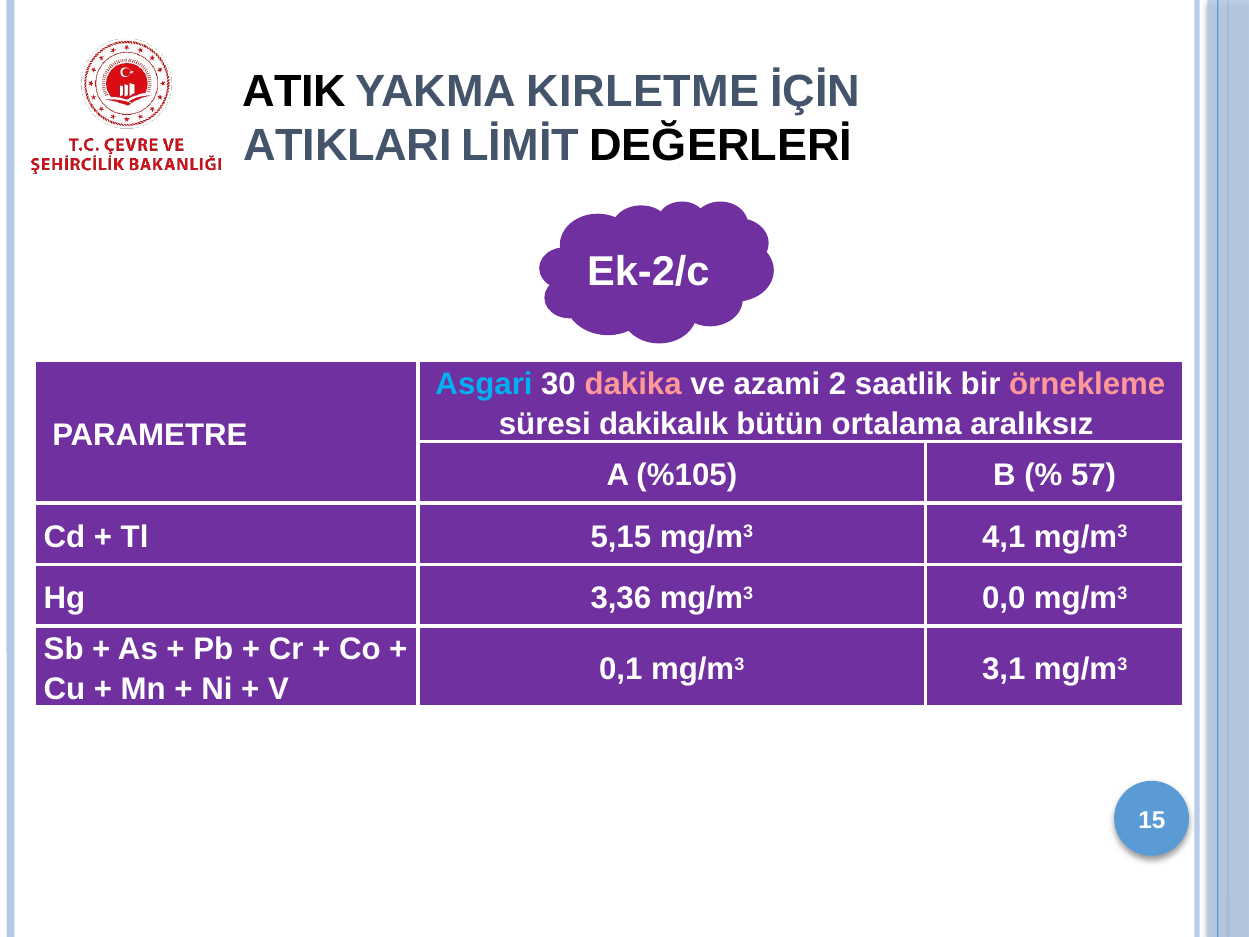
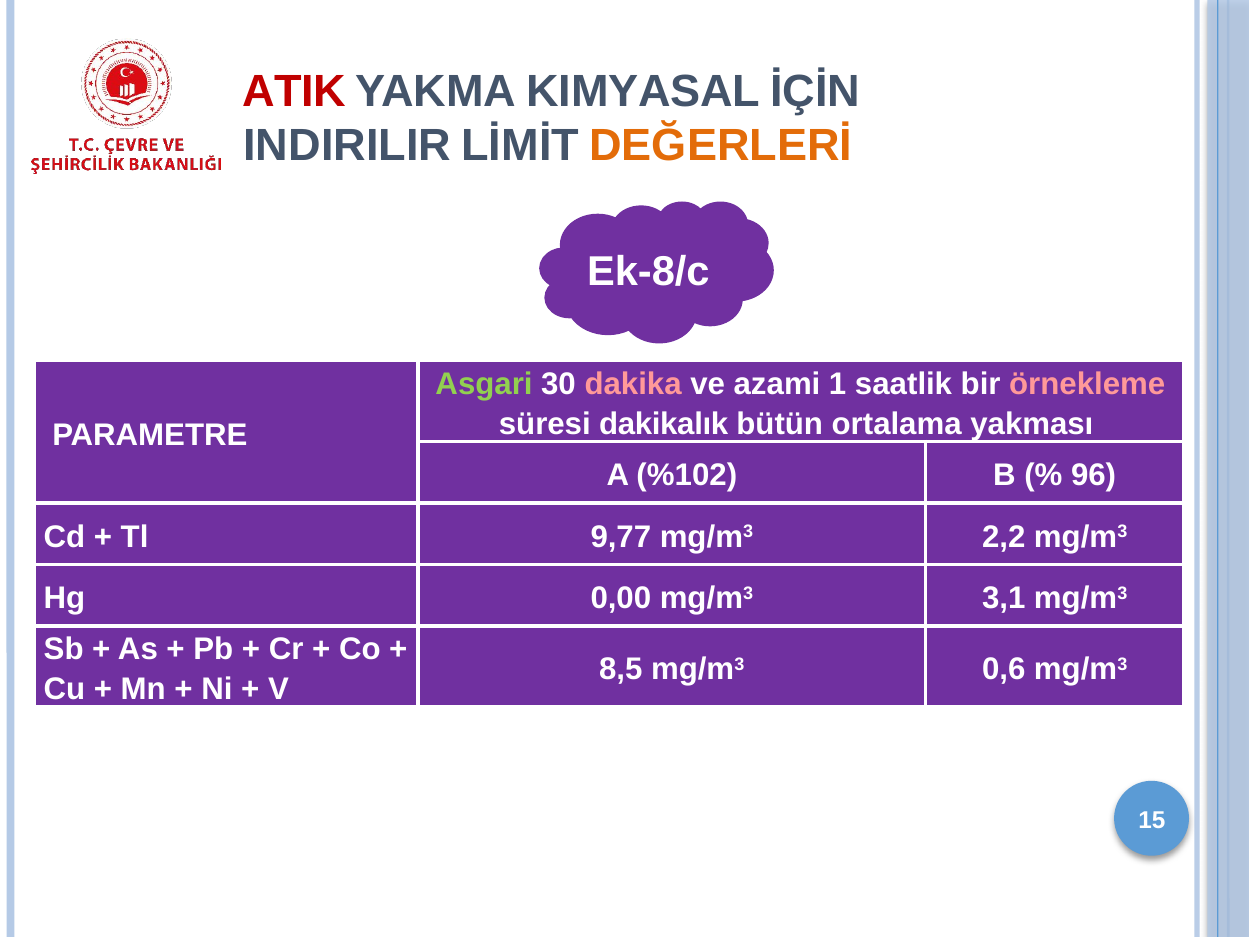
ATIK colour: black -> red
KIRLETME: KIRLETME -> KIMYASAL
ATIKLARI: ATIKLARI -> INDIRILIR
DEĞERLERİ colour: black -> orange
Ek-2/c: Ek-2/c -> Ek-8/c
Asgari colour: light blue -> light green
2: 2 -> 1
aralıksız: aralıksız -> yakması
%105: %105 -> %102
57: 57 -> 96
5,15: 5,15 -> 9,77
4,1: 4,1 -> 2,2
3,36: 3,36 -> 0,00
0,0: 0,0 -> 3,1
0,1: 0,1 -> 8,5
3,1: 3,1 -> 0,6
